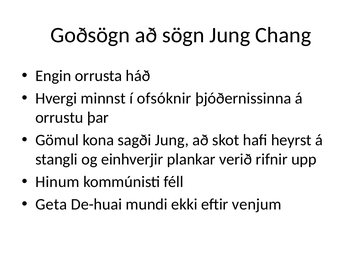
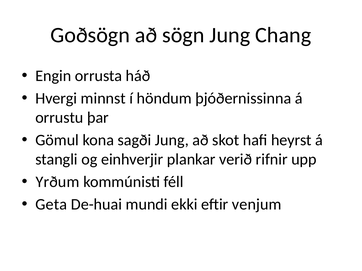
ofsóknir: ofsóknir -> höndum
Hinum: Hinum -> Yrðum
